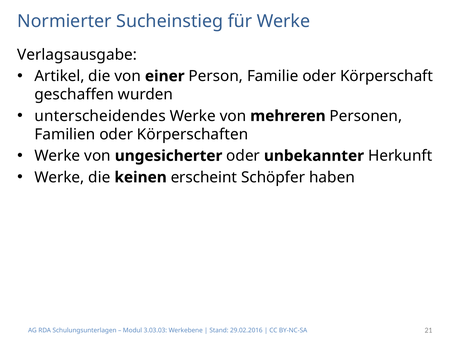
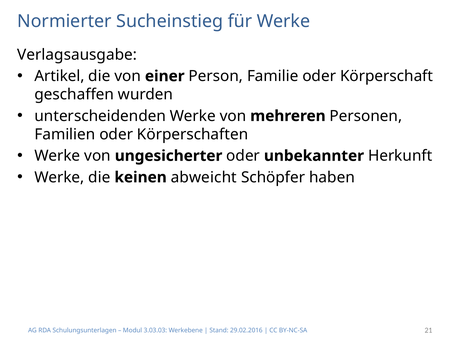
unterscheidendes: unterscheidendes -> unterscheidenden
erscheint: erscheint -> abweicht
